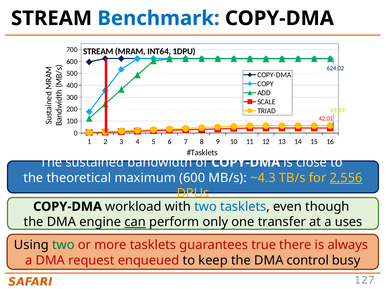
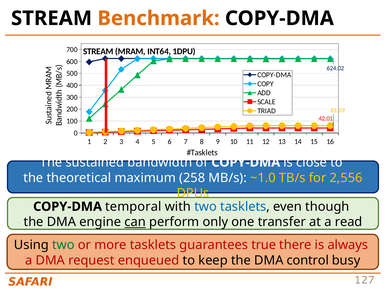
Benchmark colour: blue -> orange
maximum 600: 600 -> 258
~4.3: ~4.3 -> ~1.0
2,556 underline: present -> none
workload: workload -> temporal
uses: uses -> read
